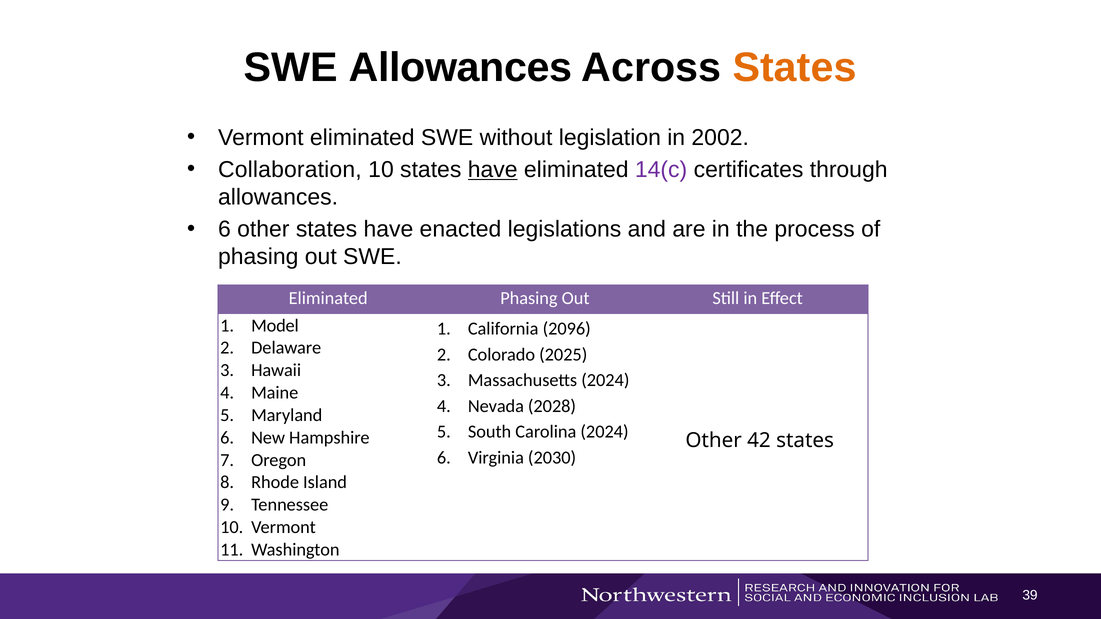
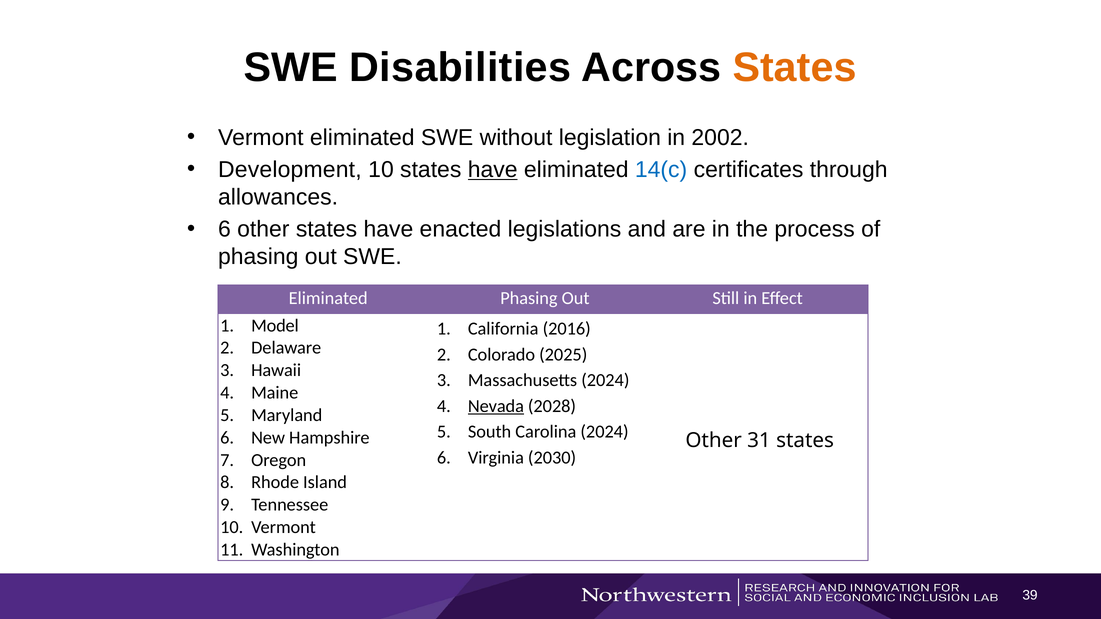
SWE Allowances: Allowances -> Disabilities
Collaboration: Collaboration -> Development
14(c colour: purple -> blue
2096: 2096 -> 2016
Nevada underline: none -> present
42: 42 -> 31
